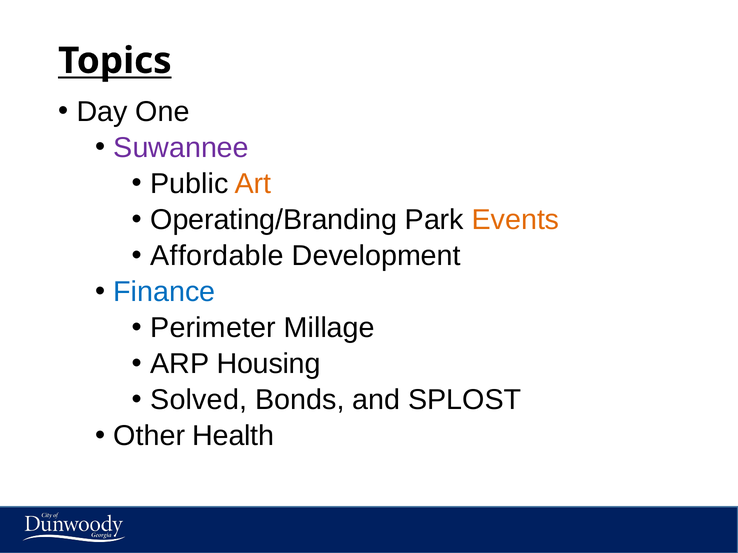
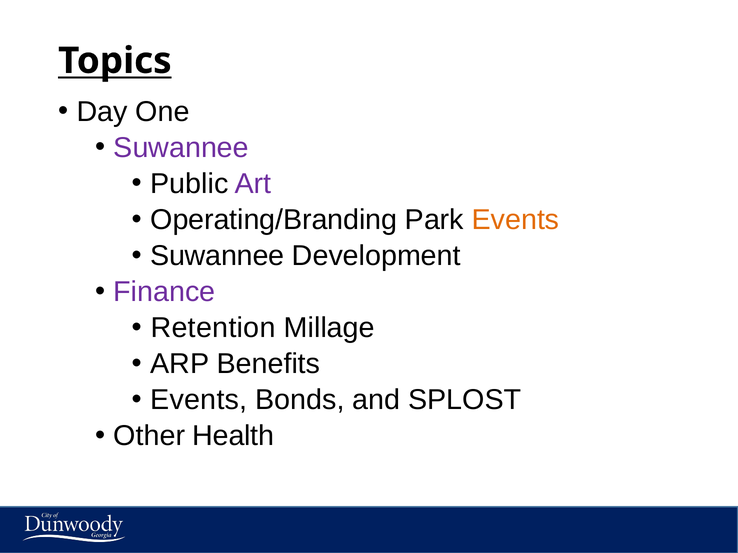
Art colour: orange -> purple
Affordable at (217, 256): Affordable -> Suwannee
Finance colour: blue -> purple
Perimeter: Perimeter -> Retention
Housing: Housing -> Benefits
Solved at (199, 400): Solved -> Events
